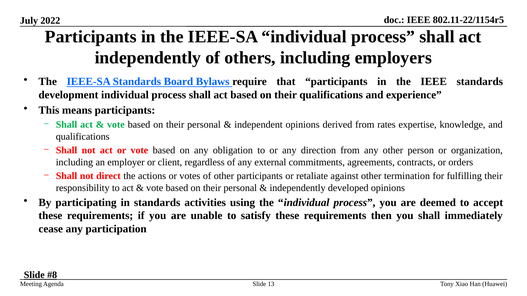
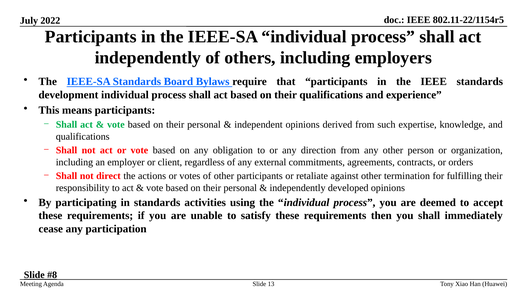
rates: rates -> such
